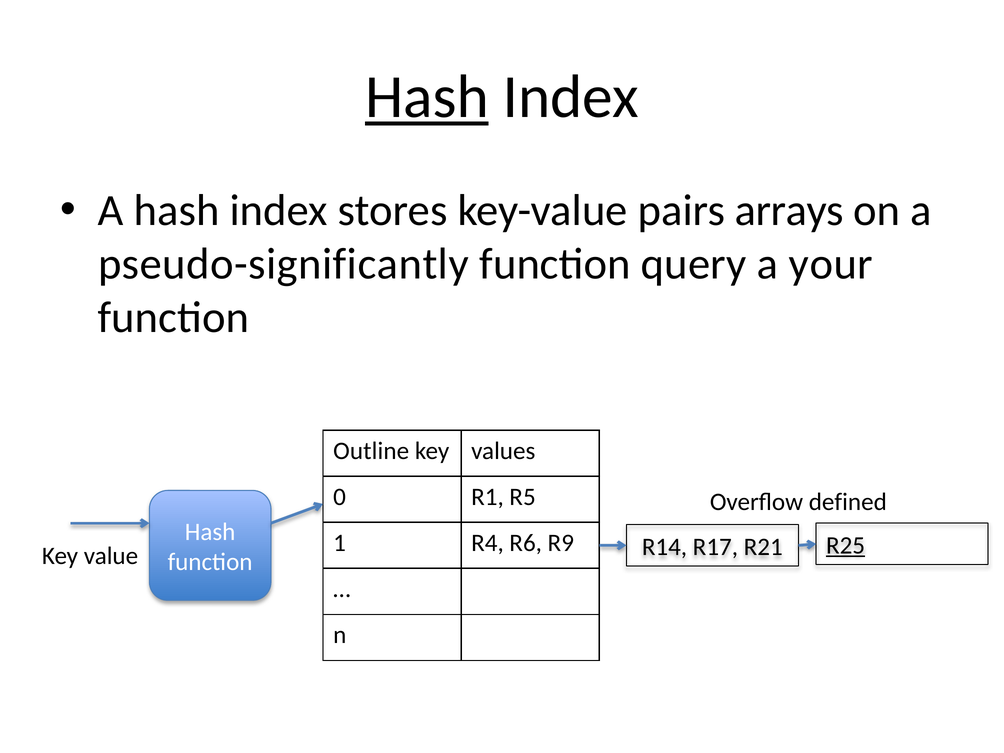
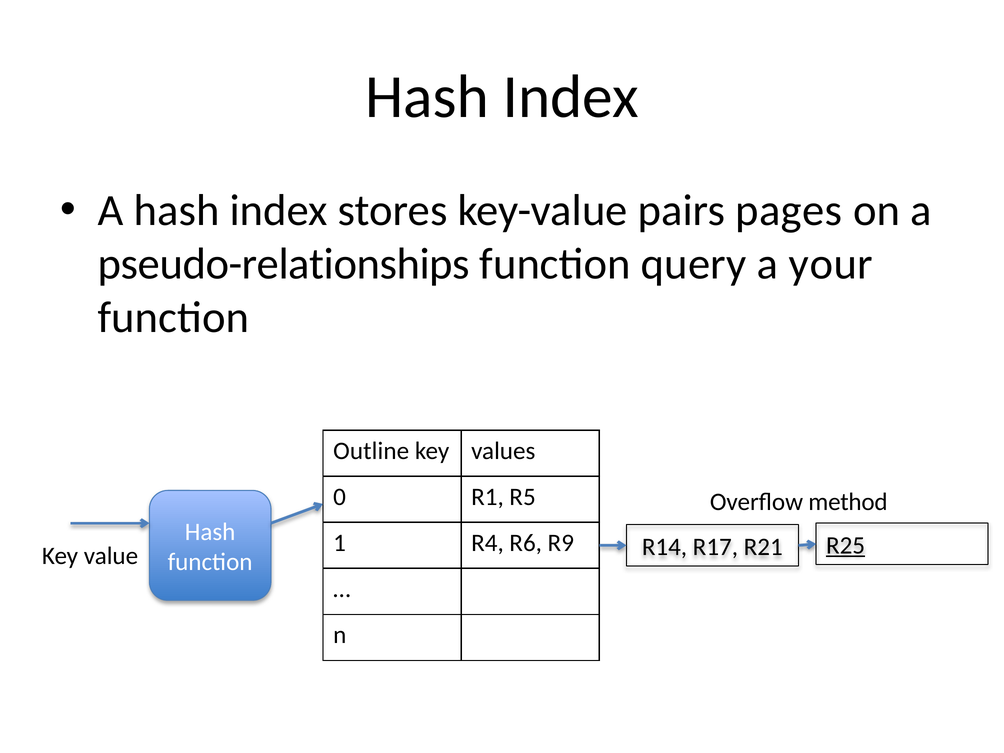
Hash at (427, 97) underline: present -> none
arrays: arrays -> pages
pseudo-significantly: pseudo-significantly -> pseudo-relationships
defined: defined -> method
